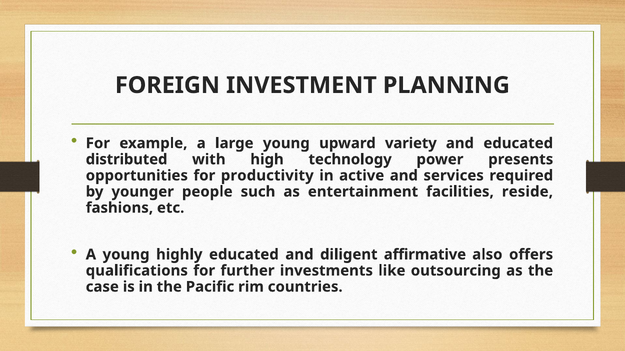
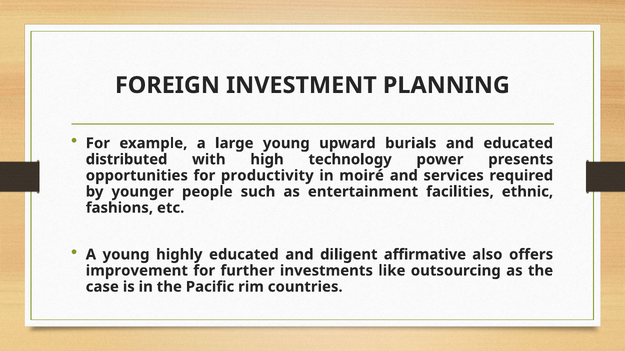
variety: variety -> burials
active: active -> moiré
reside: reside -> ethnic
qualifications: qualifications -> improvement
